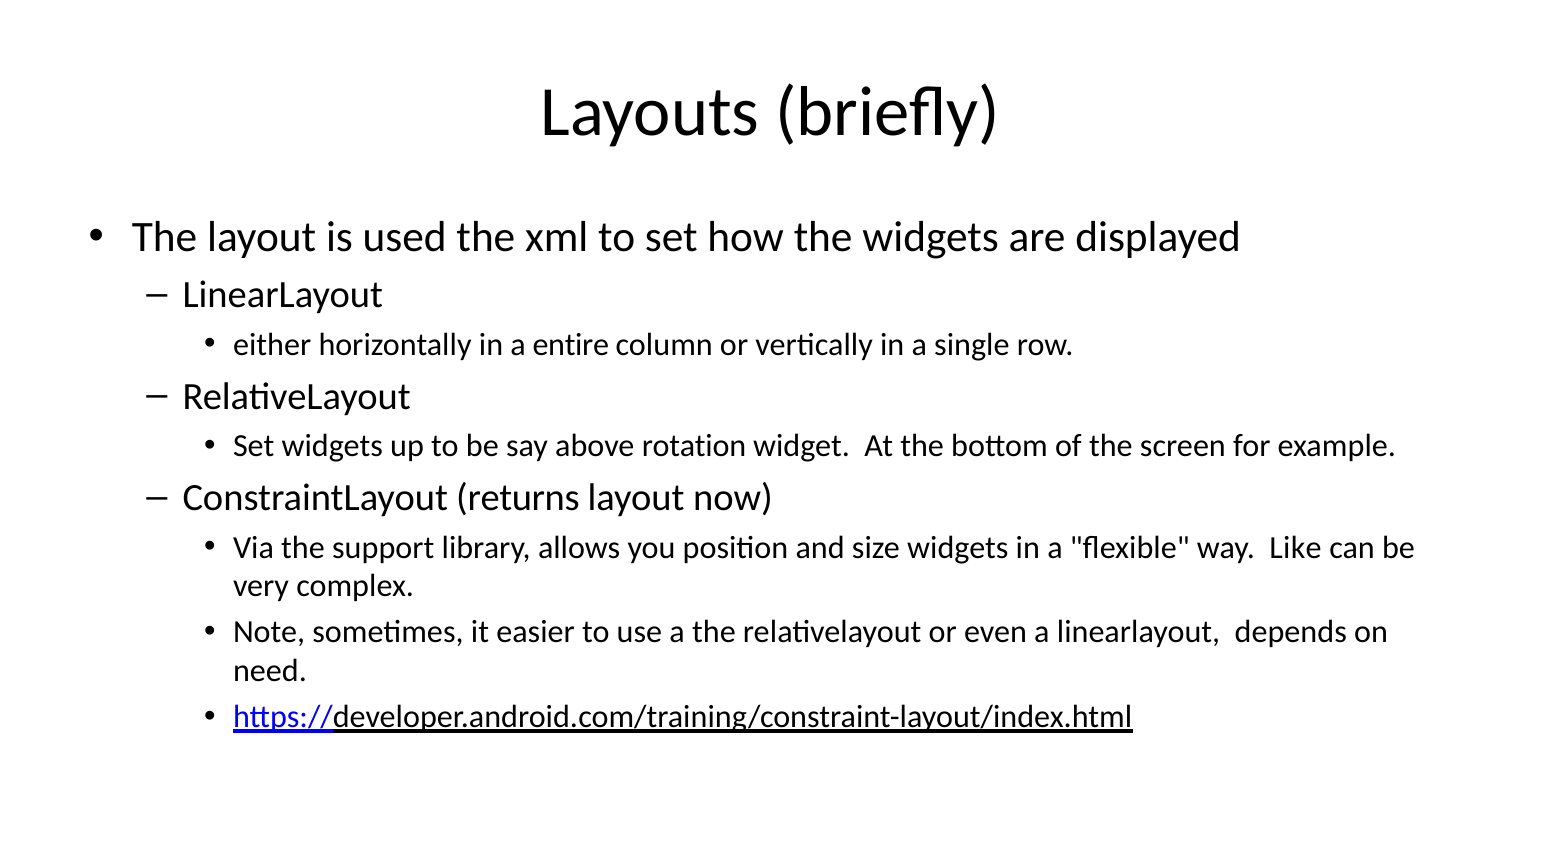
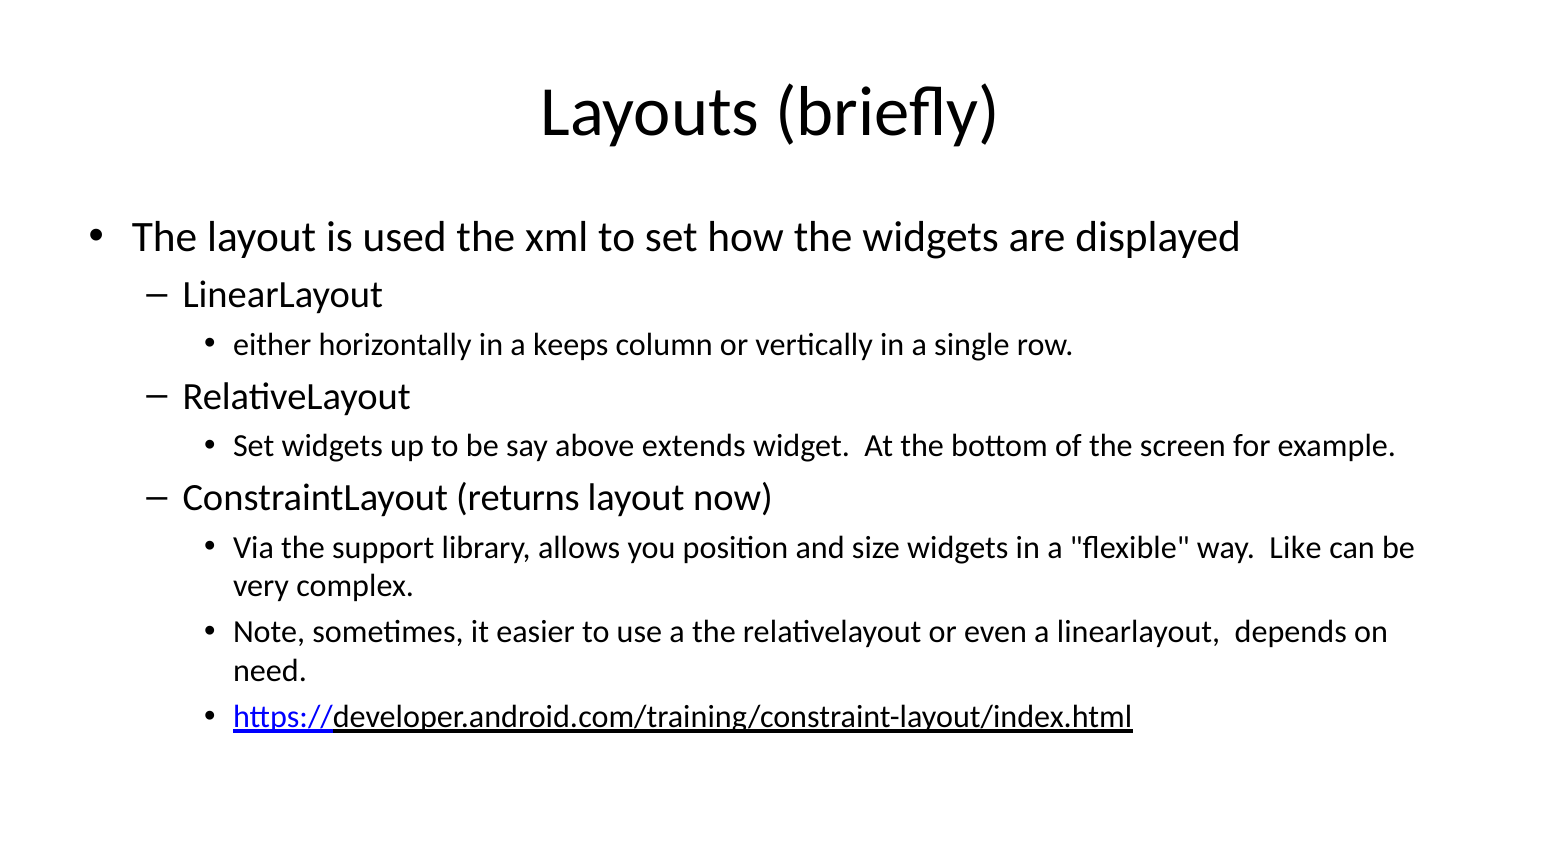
entire: entire -> keeps
rotation: rotation -> extends
